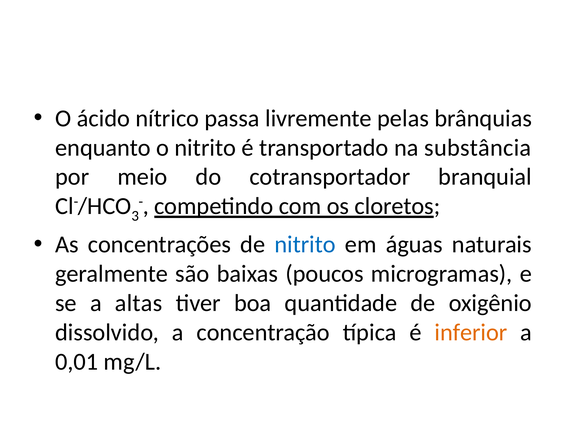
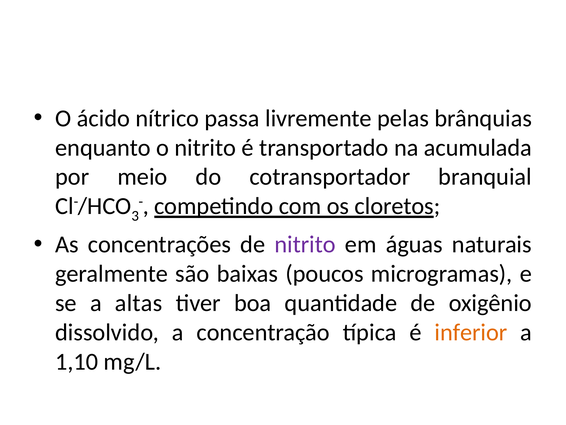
substância: substância -> acumulada
nitrito at (305, 244) colour: blue -> purple
0,01: 0,01 -> 1,10
